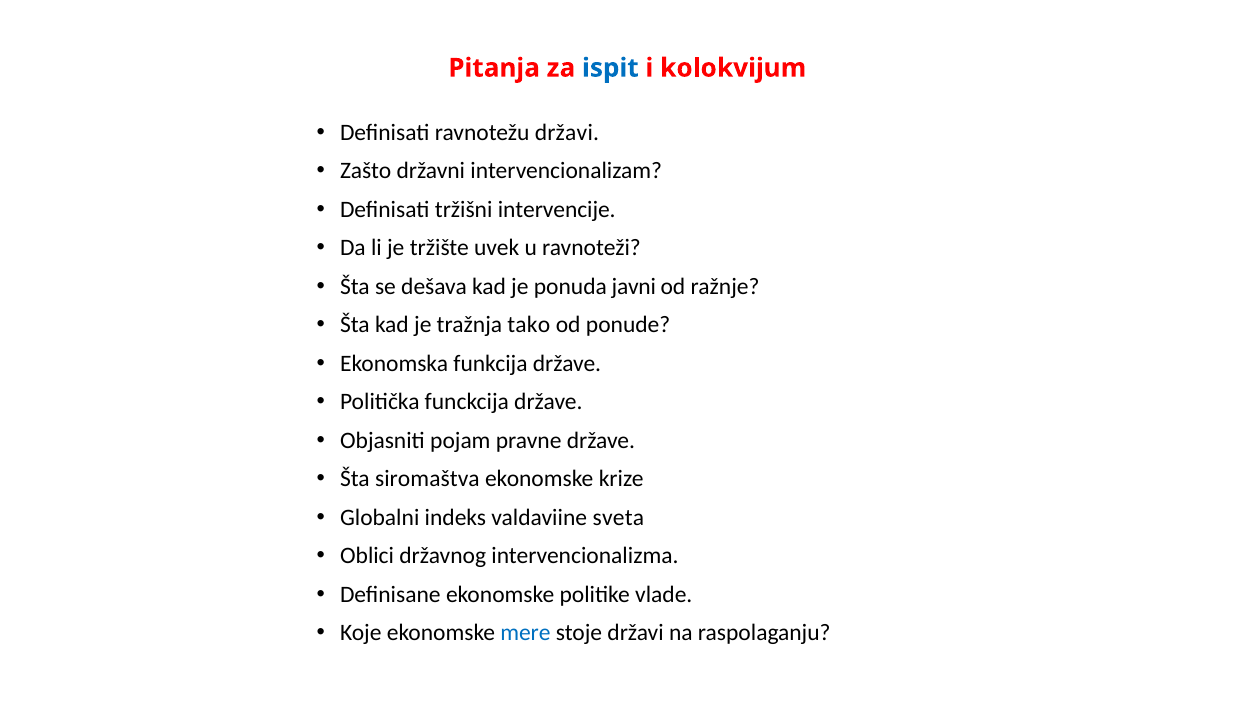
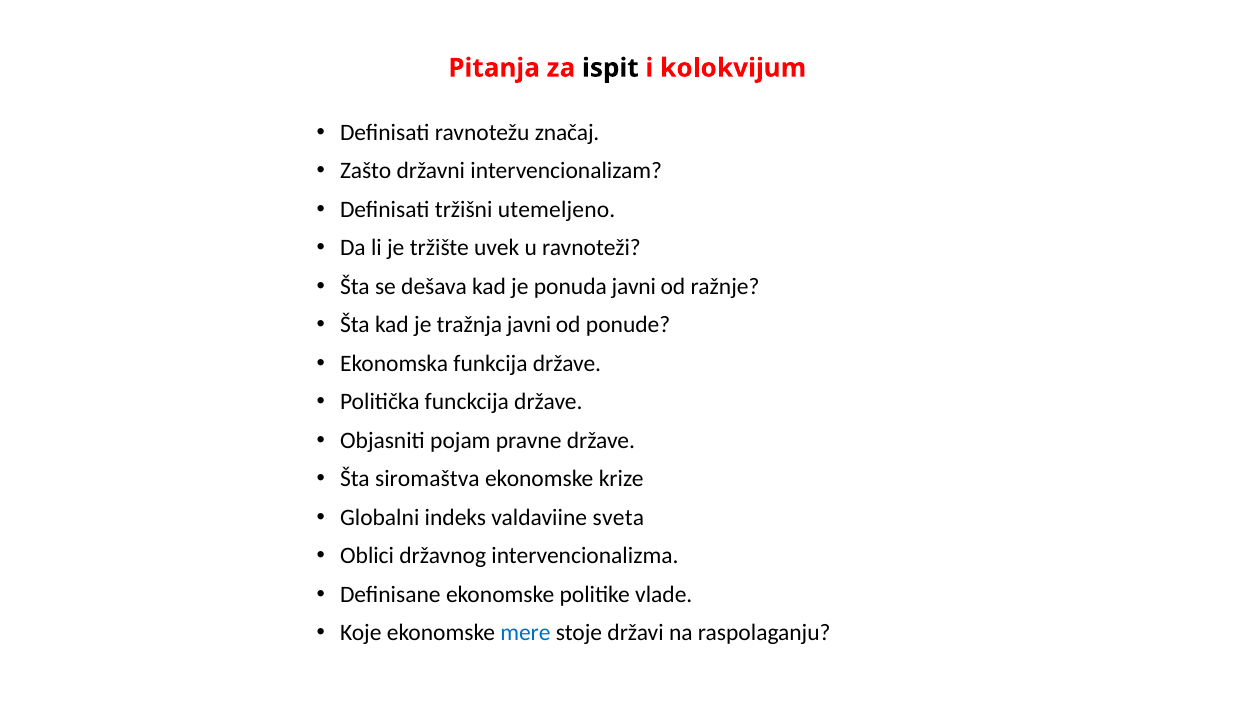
ispit colour: blue -> black
ravnotežu državi: državi -> značaj
intervencije: intervencije -> utemeljeno
tražnja tako: tako -> javni
